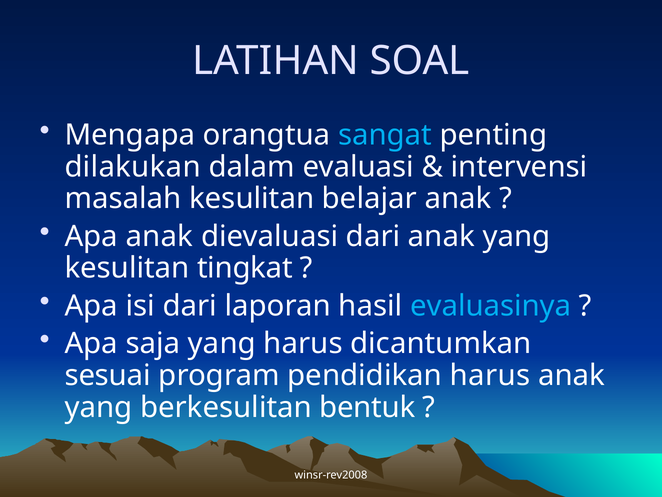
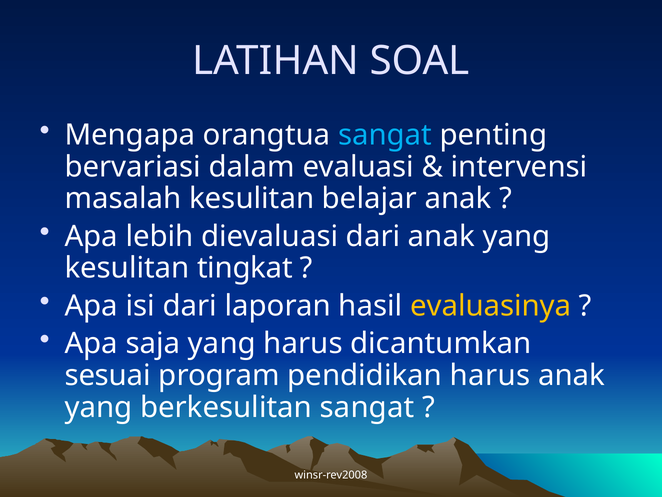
dilakukan: dilakukan -> bervariasi
Apa anak: anak -> lebih
evaluasinya colour: light blue -> yellow
berkesulitan bentuk: bentuk -> sangat
